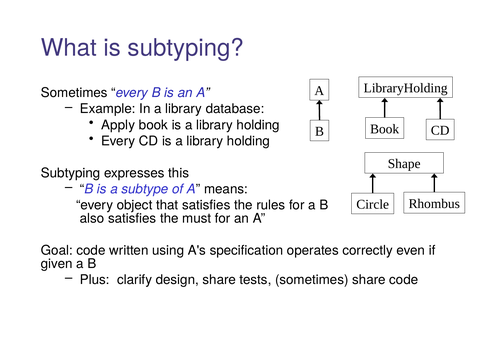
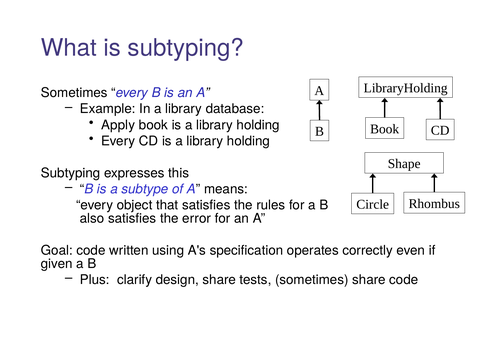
must: must -> error
